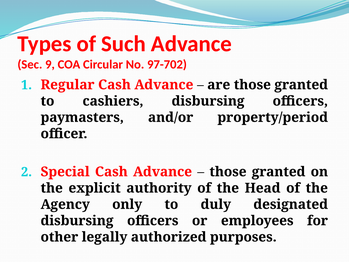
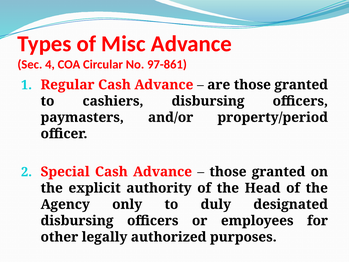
Such: Such -> Misc
9: 9 -> 4
97-702: 97-702 -> 97-861
